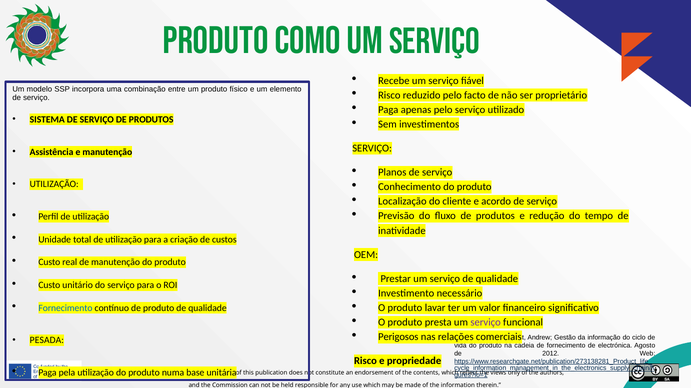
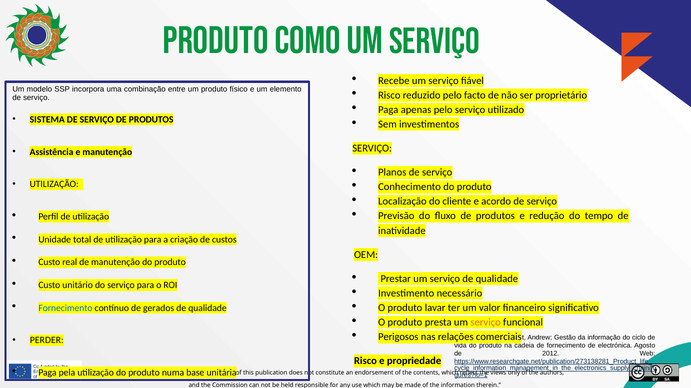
de produto: produto -> gerados
serviço at (486, 323) colour: purple -> orange
PESADA: PESADA -> PERDER
